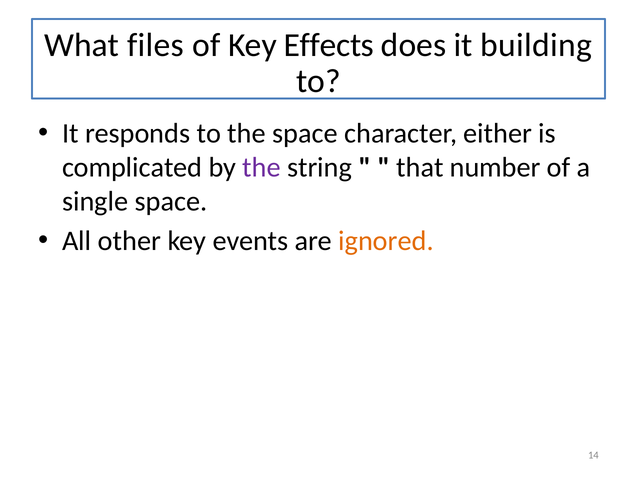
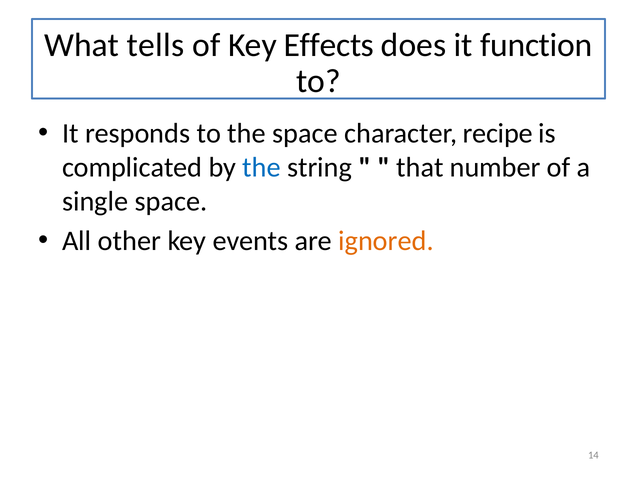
files: files -> tells
building: building -> function
either: either -> recipe
the at (262, 168) colour: purple -> blue
